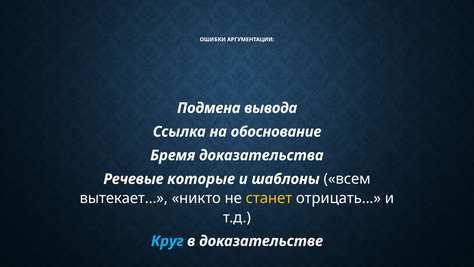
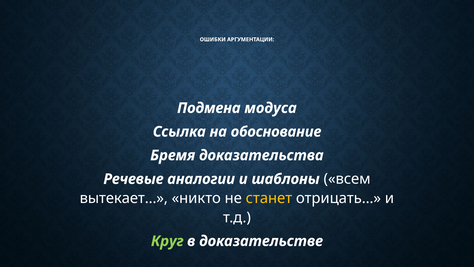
вывода: вывода -> модуса
которые: которые -> аналогии
Круг colour: light blue -> light green
